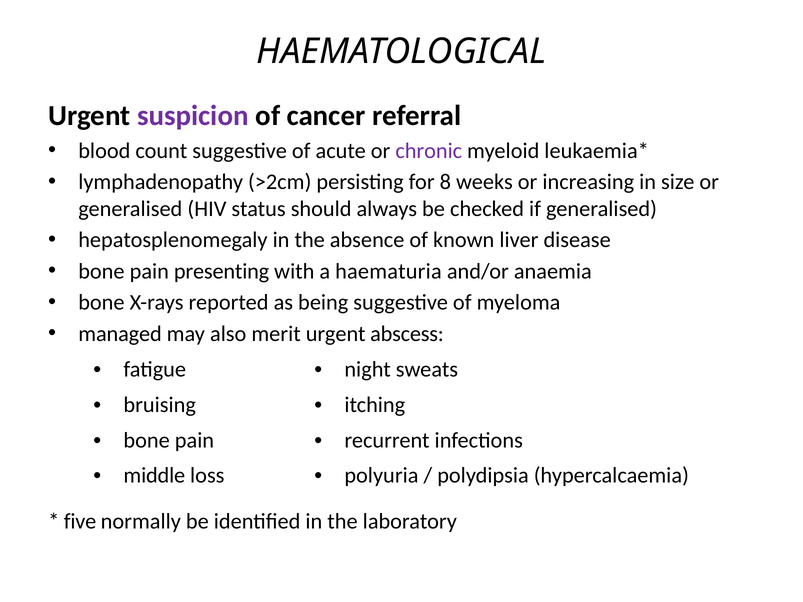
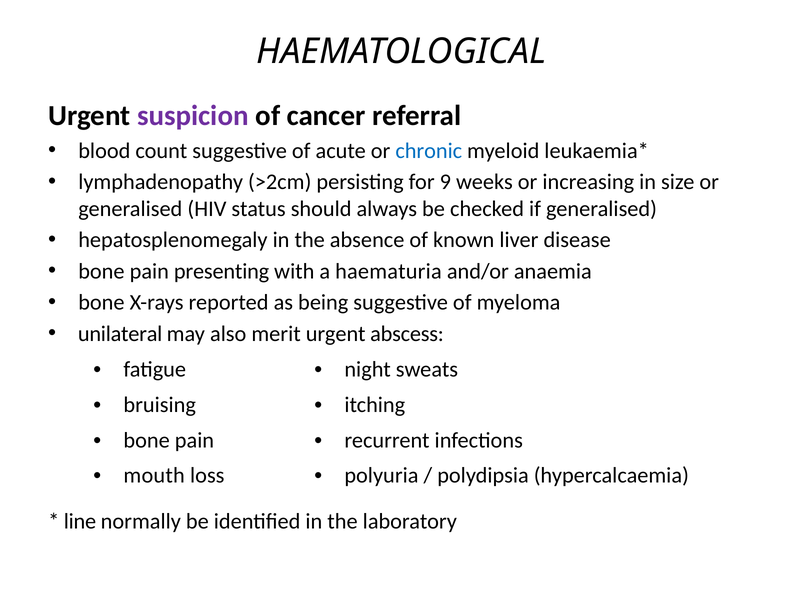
chronic colour: purple -> blue
8: 8 -> 9
managed: managed -> unilateral
middle: middle -> mouth
five: five -> line
